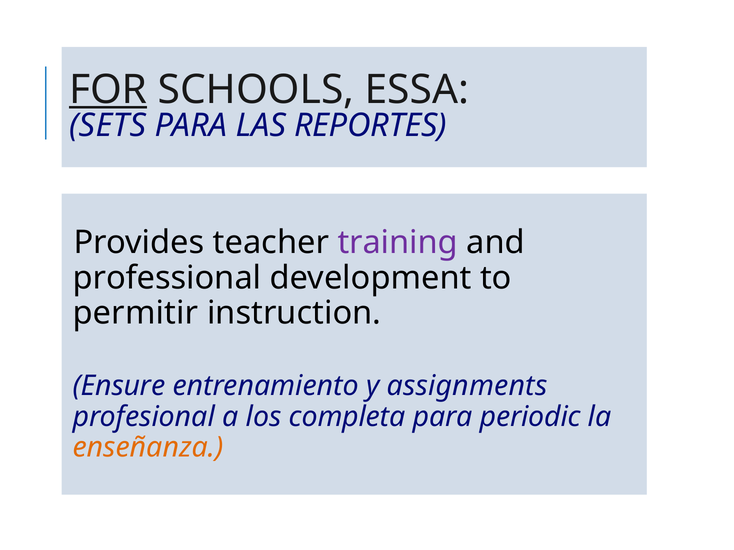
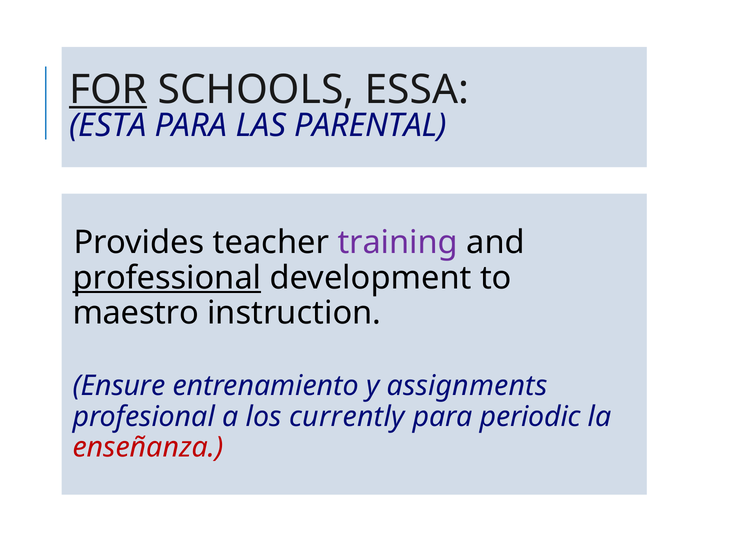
SETS: SETS -> ESTA
REPORTES: REPORTES -> PARENTAL
professional underline: none -> present
permitir: permitir -> maestro
completa: completa -> currently
enseñanza colour: orange -> red
